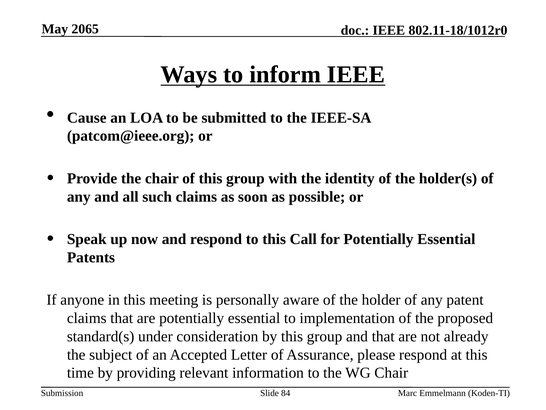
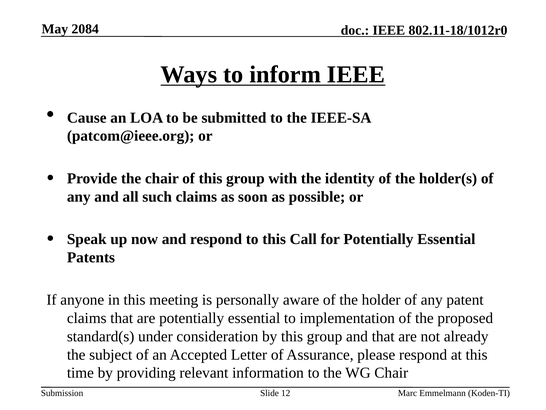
2065: 2065 -> 2084
84: 84 -> 12
